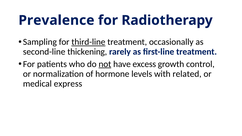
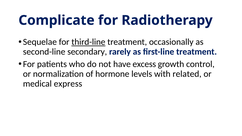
Prevalence: Prevalence -> Complicate
Sampling: Sampling -> Sequelae
thickening: thickening -> secondary
not underline: present -> none
